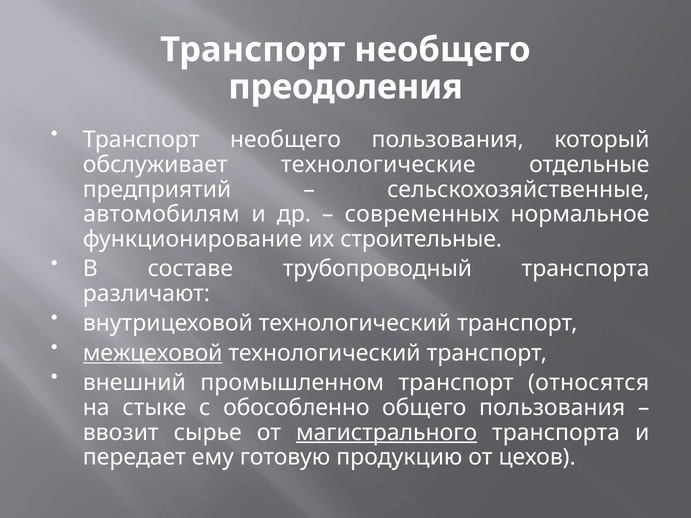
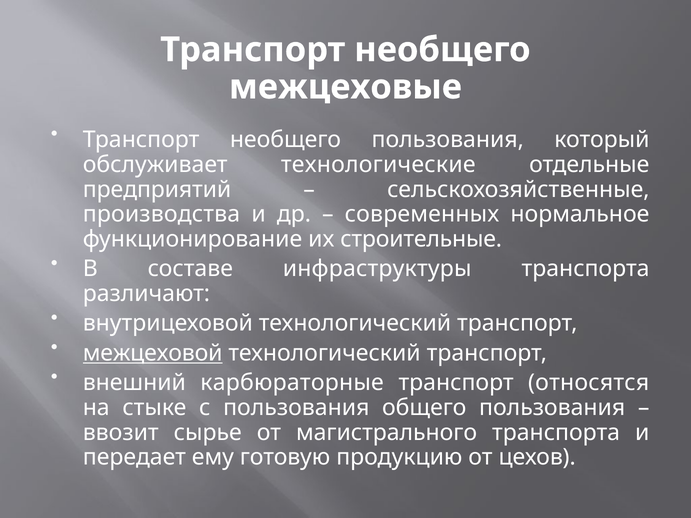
преодоления: преодоления -> межцеховые
автомобилям: автомобилям -> производства
трубопроводный: трубопроводный -> инфраструктуры
промышленном: промышленном -> карбюраторные
с обособленно: обособленно -> пользования
магистрального underline: present -> none
